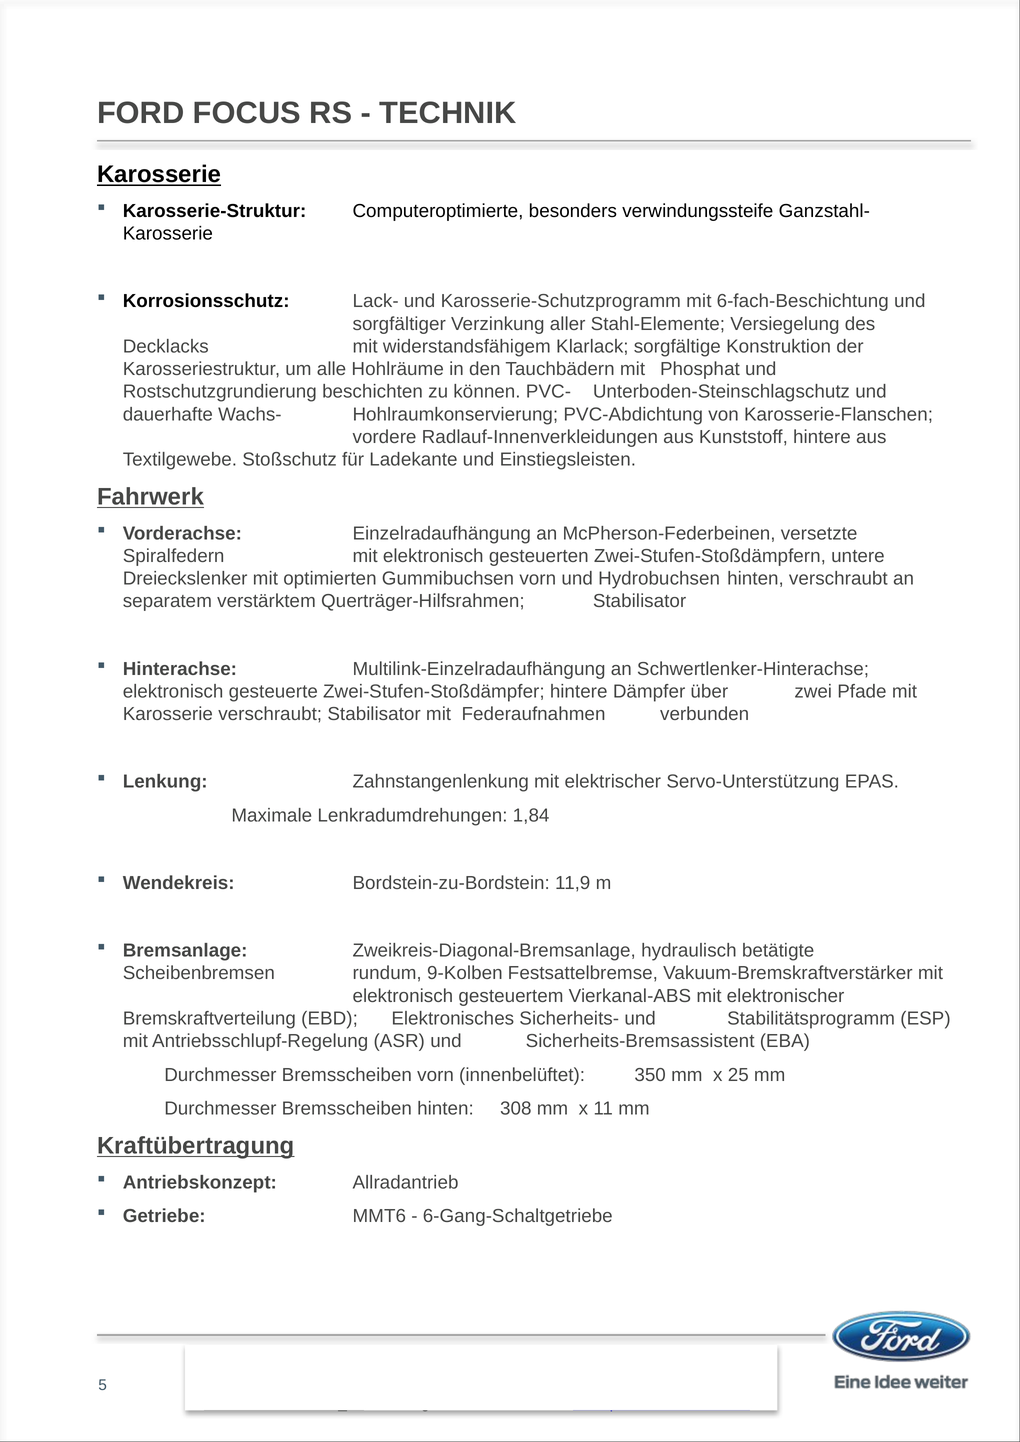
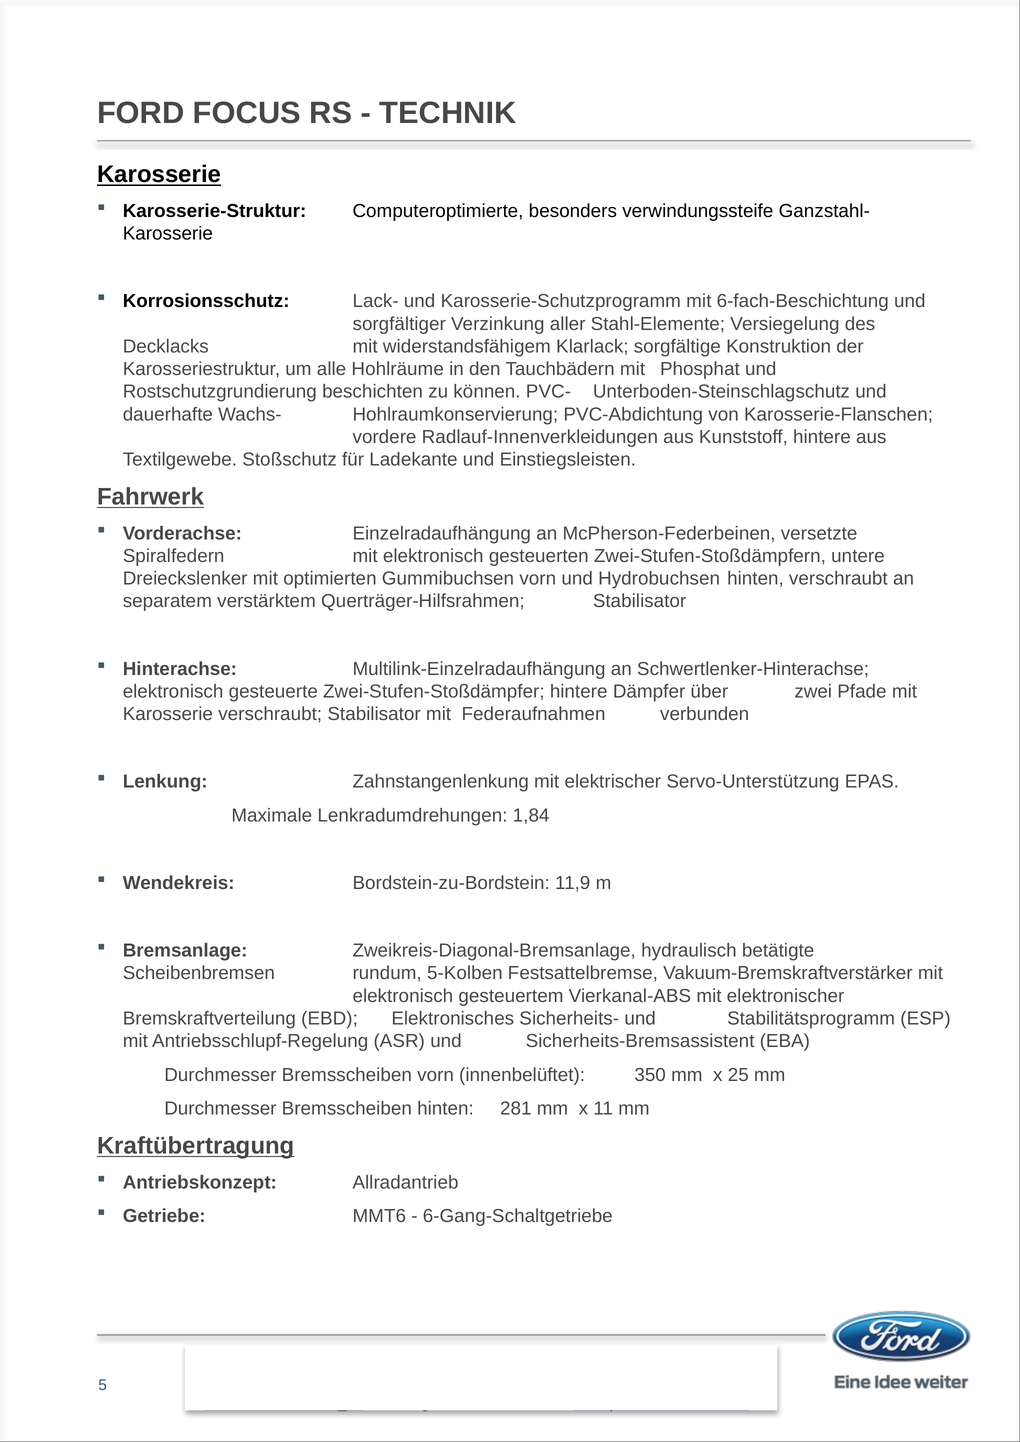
9-Kolben: 9-Kolben -> 5-Kolben
308: 308 -> 281
